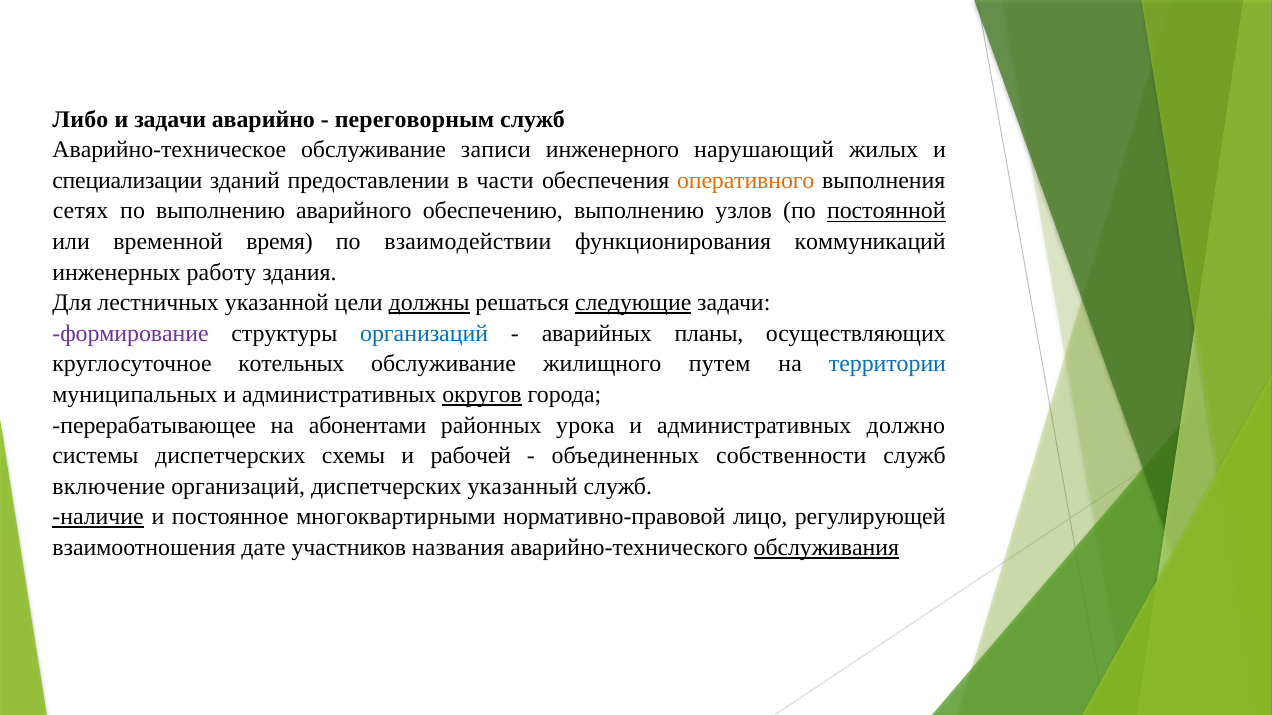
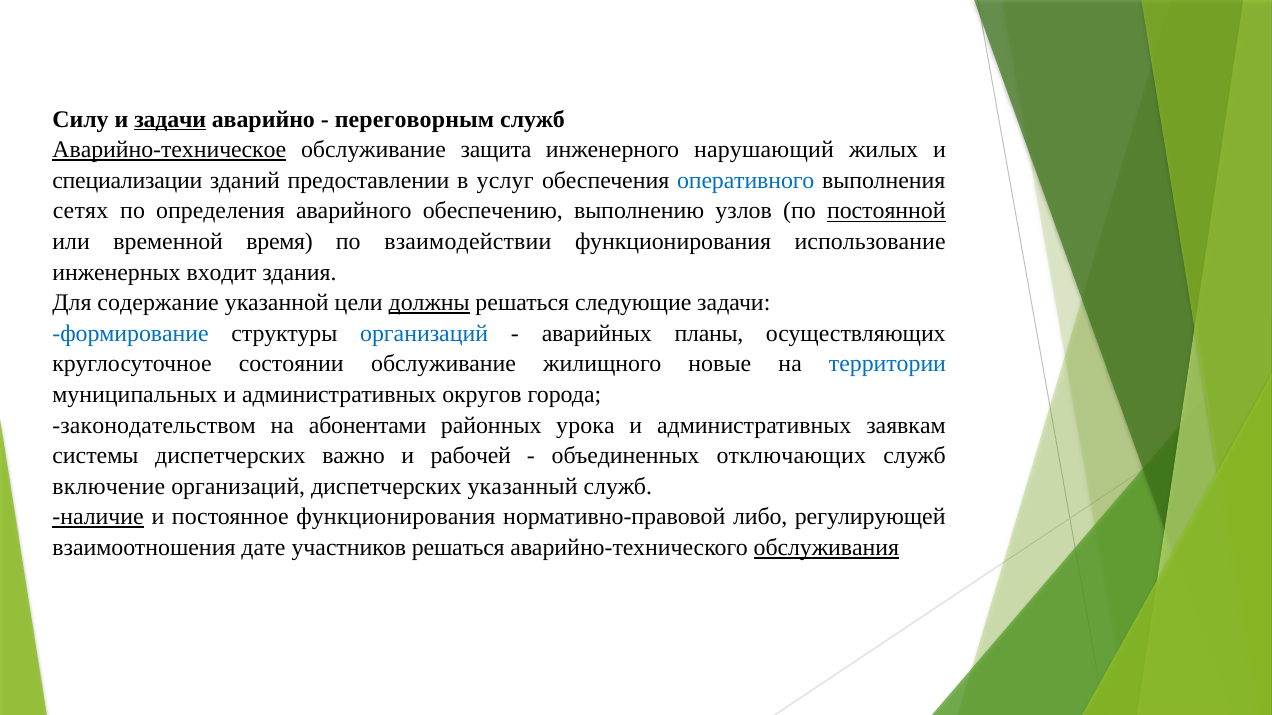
Либо: Либо -> Силу
задачи at (170, 119) underline: none -> present
Аварийно-техническое underline: none -> present
записи: записи -> защита
части: части -> услуг
оперативного colour: orange -> blue
по выполнению: выполнению -> определения
коммуникаций: коммуникаций -> использование
работу: работу -> входит
лестничных: лестничных -> содержание
следующие underline: present -> none
формирование colour: purple -> blue
котельных: котельных -> состоянии
путем: путем -> новые
округов underline: present -> none
перерабатывающее: перерабатывающее -> законодательством
должно: должно -> заявкам
схемы: схемы -> важно
собственности: собственности -> отключающих
постоянное многоквартирными: многоквартирными -> функционирования
лицо: лицо -> либо
участников названия: названия -> решаться
